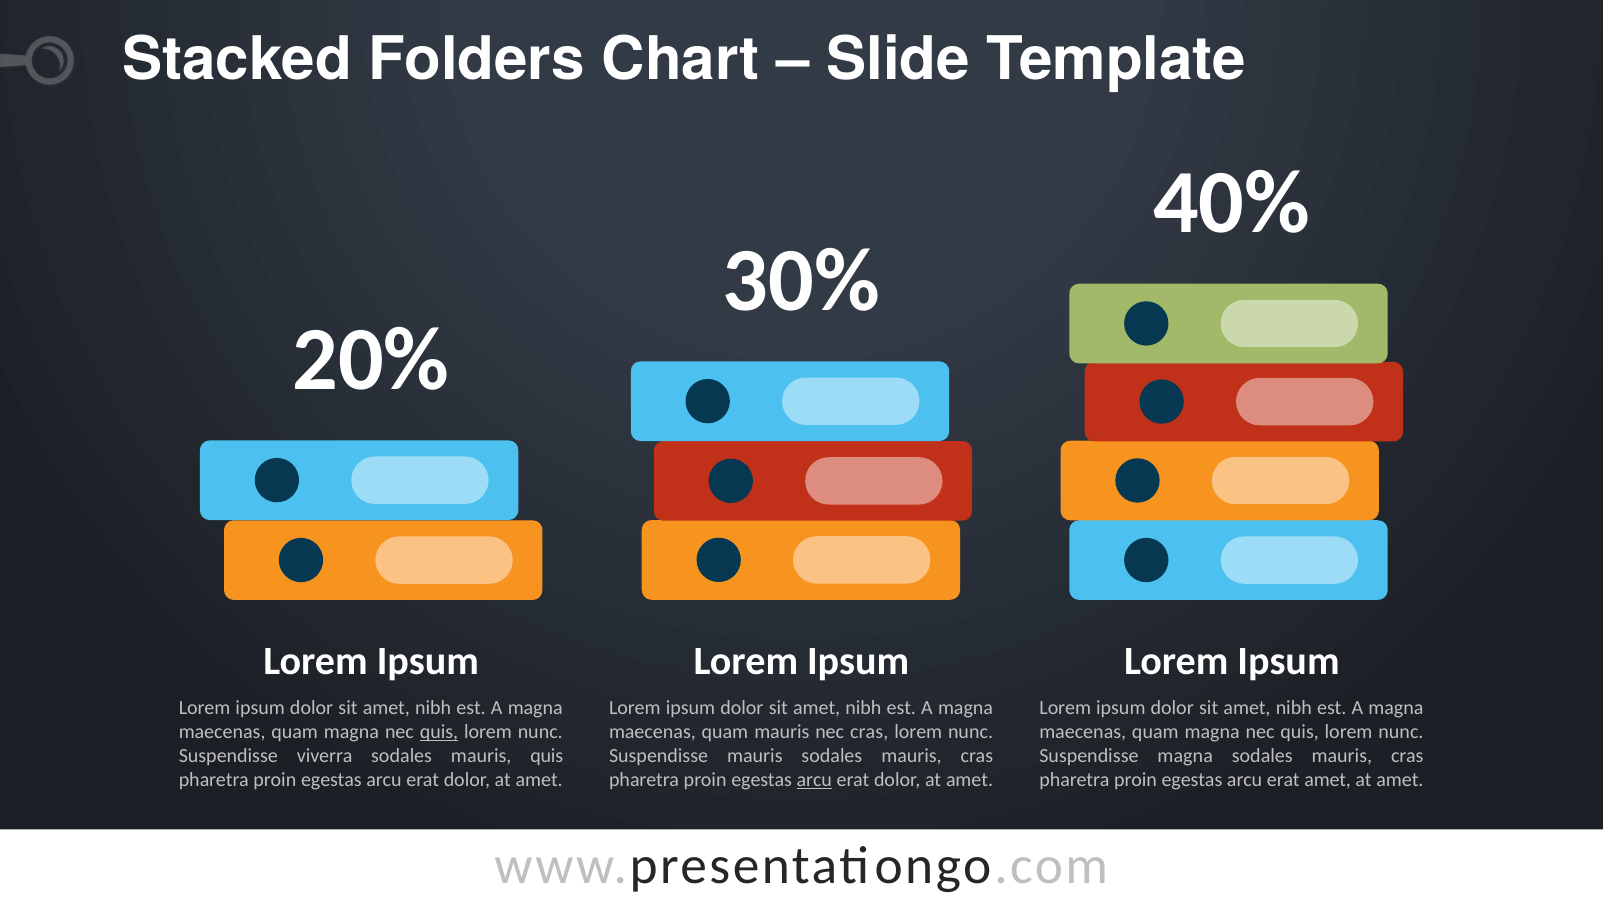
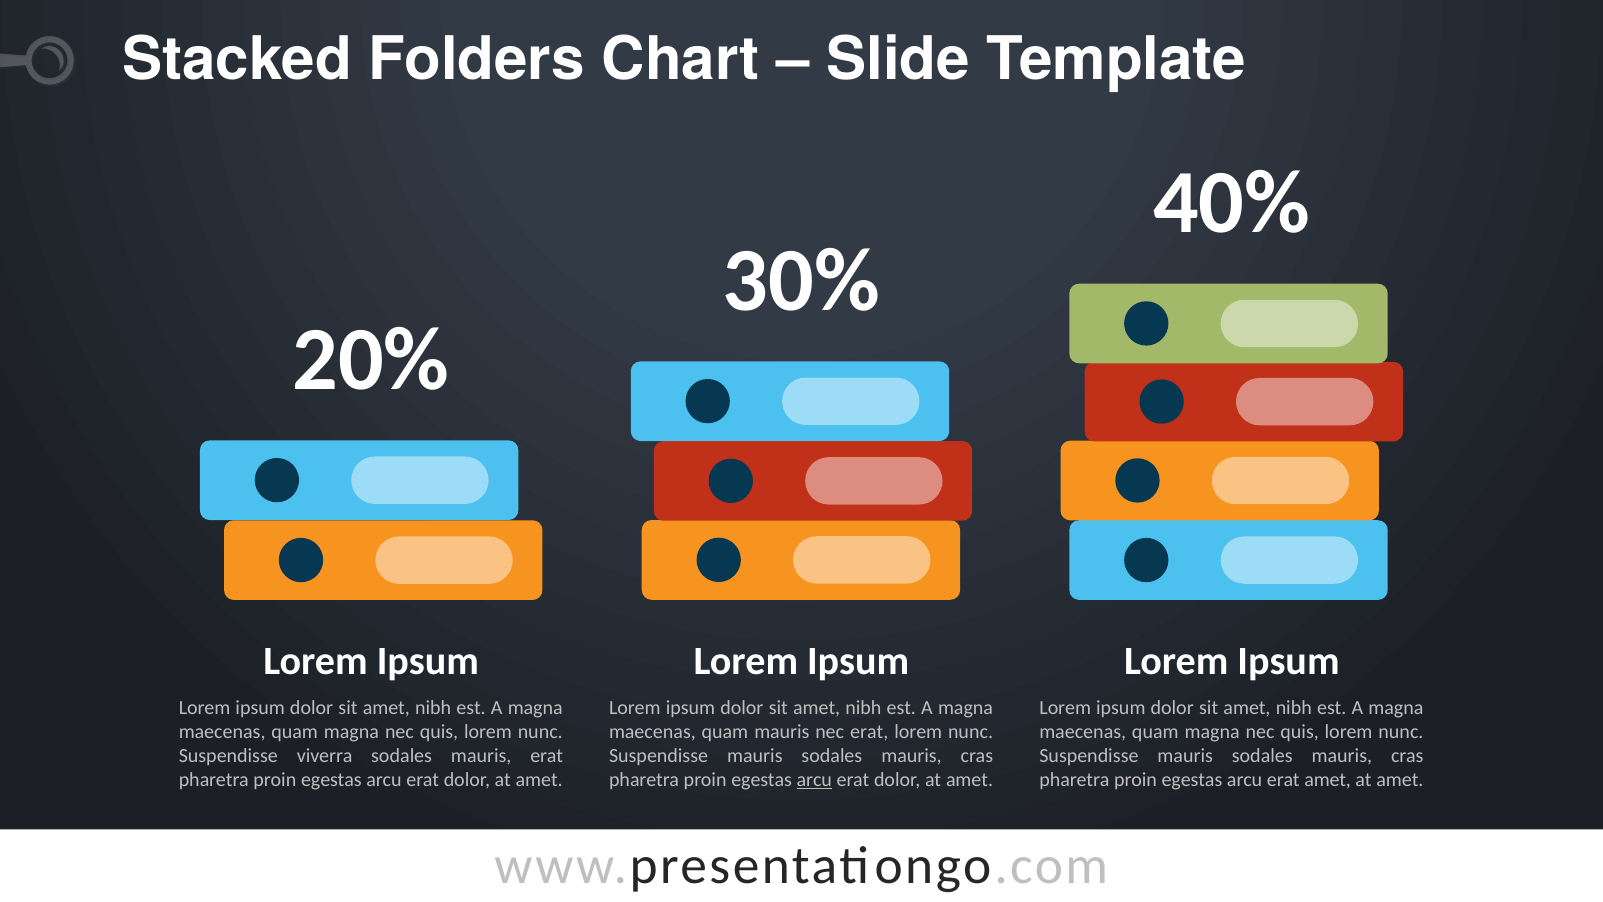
quis at (439, 732) underline: present -> none
nec cras: cras -> erat
mauris quis: quis -> erat
magna at (1185, 756): magna -> mauris
